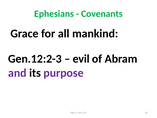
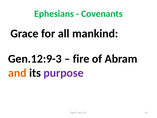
Gen.12:2-3: Gen.12:2-3 -> Gen.12:9-3
evil: evil -> fire
and colour: purple -> orange
